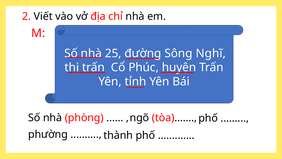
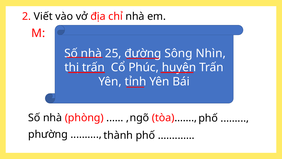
Nghĩ: Nghĩ -> Nhìn
